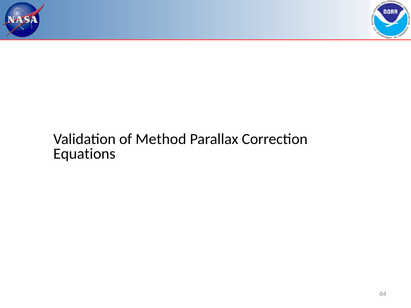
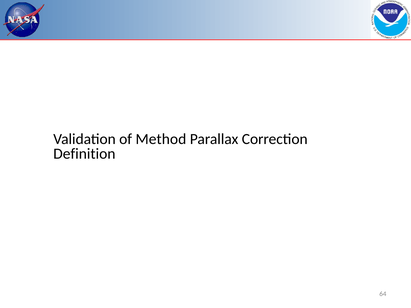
Equations: Equations -> Definition
